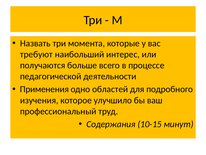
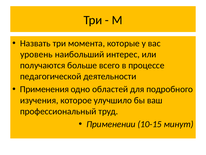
требуют: требуют -> уровень
Содержания: Содержания -> Применении
